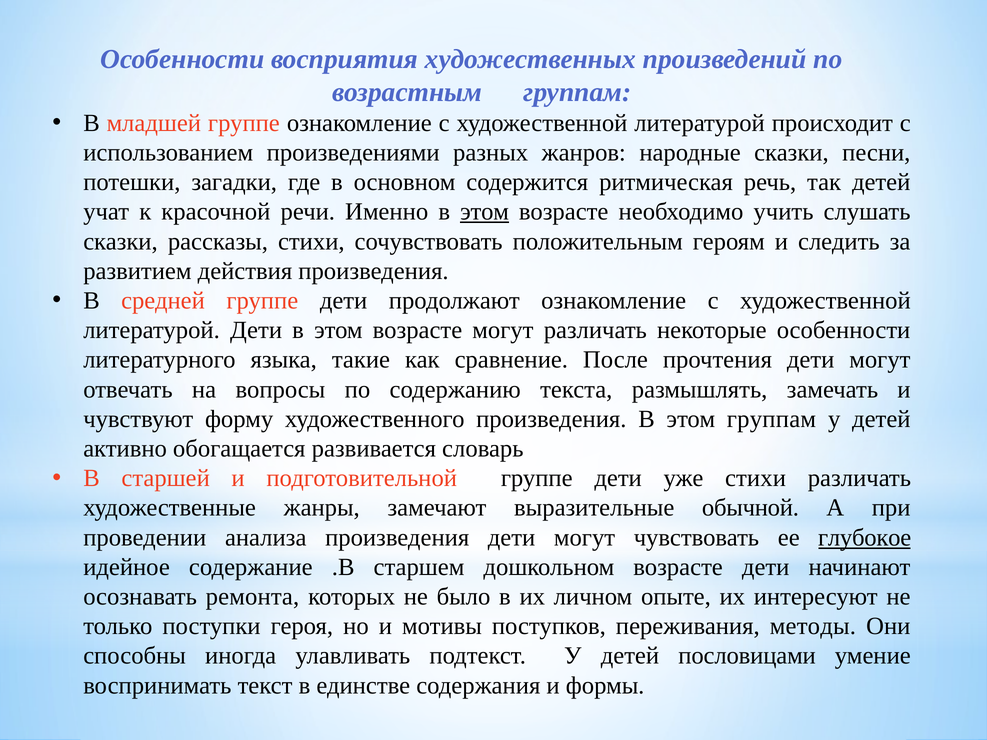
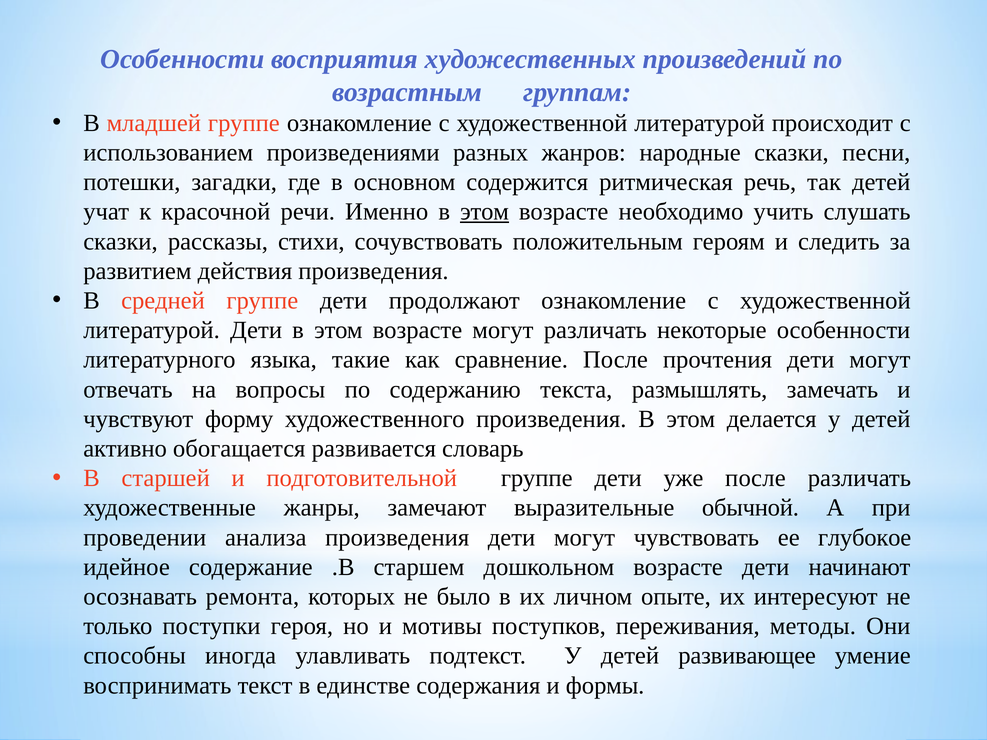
этом группам: группам -> делается
уже стихи: стихи -> после
глубокое underline: present -> none
пословицами: пословицами -> развивающее
